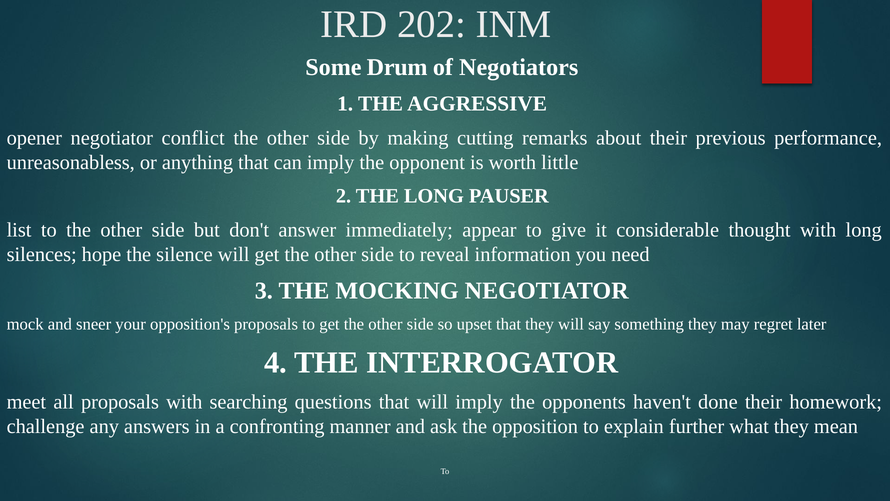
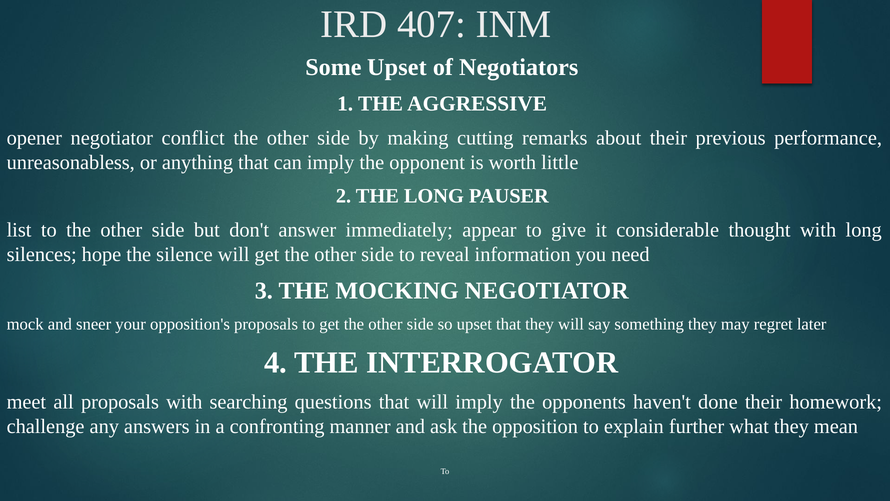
202: 202 -> 407
Some Drum: Drum -> Upset
